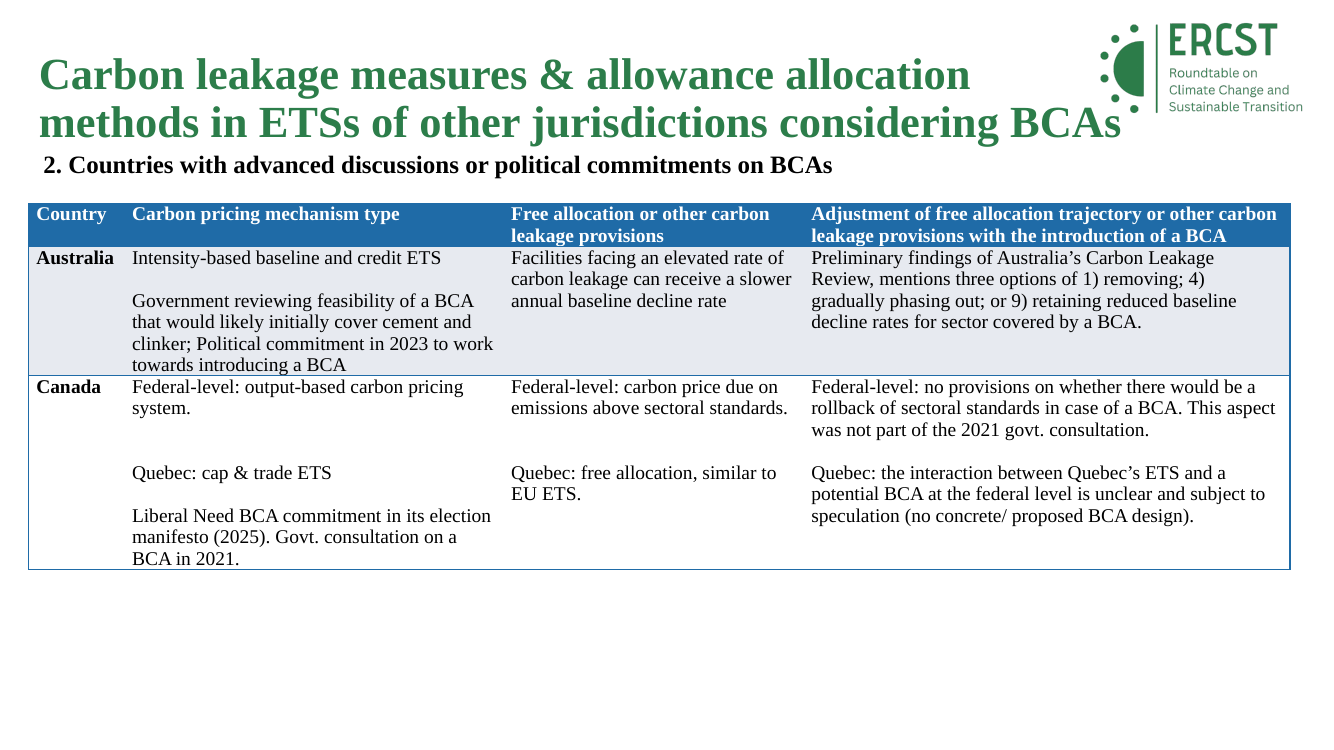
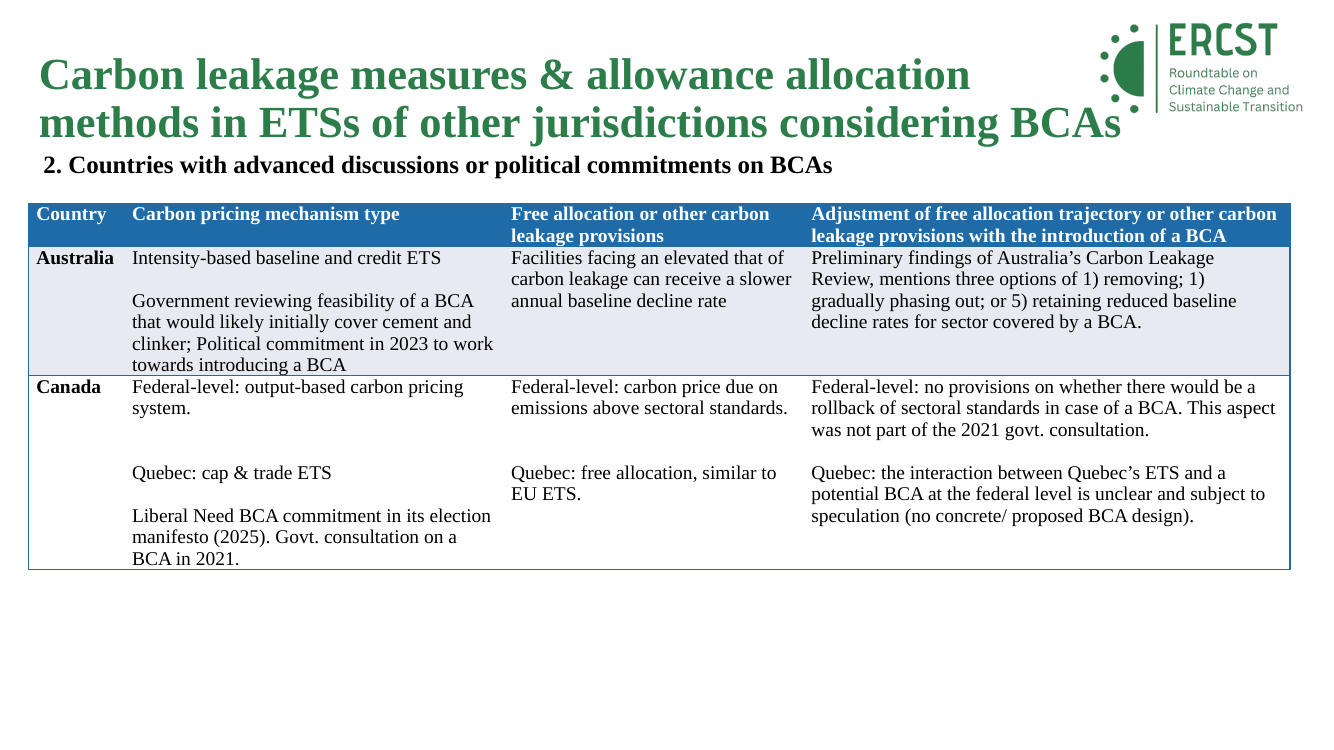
elevated rate: rate -> that
removing 4: 4 -> 1
9: 9 -> 5
